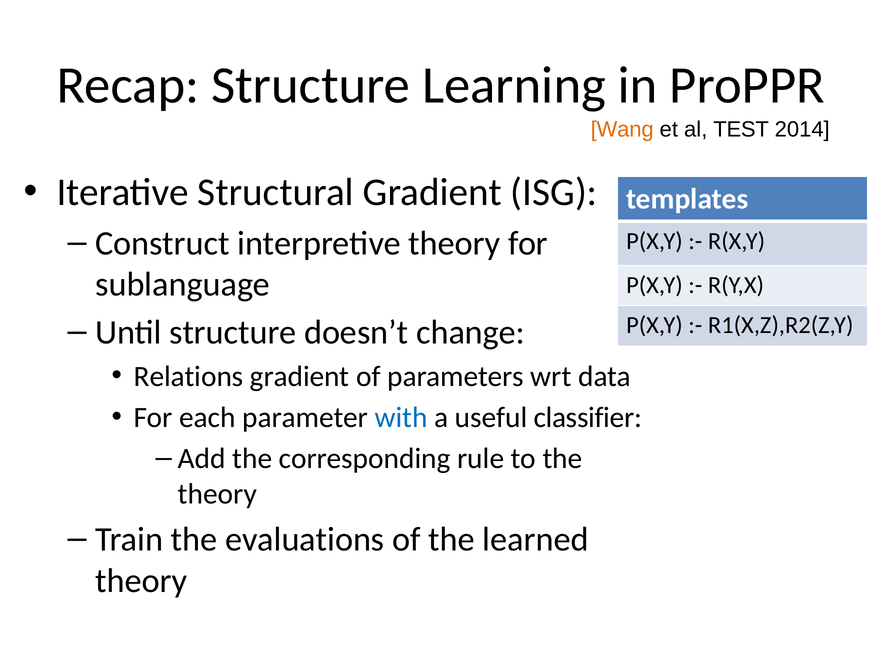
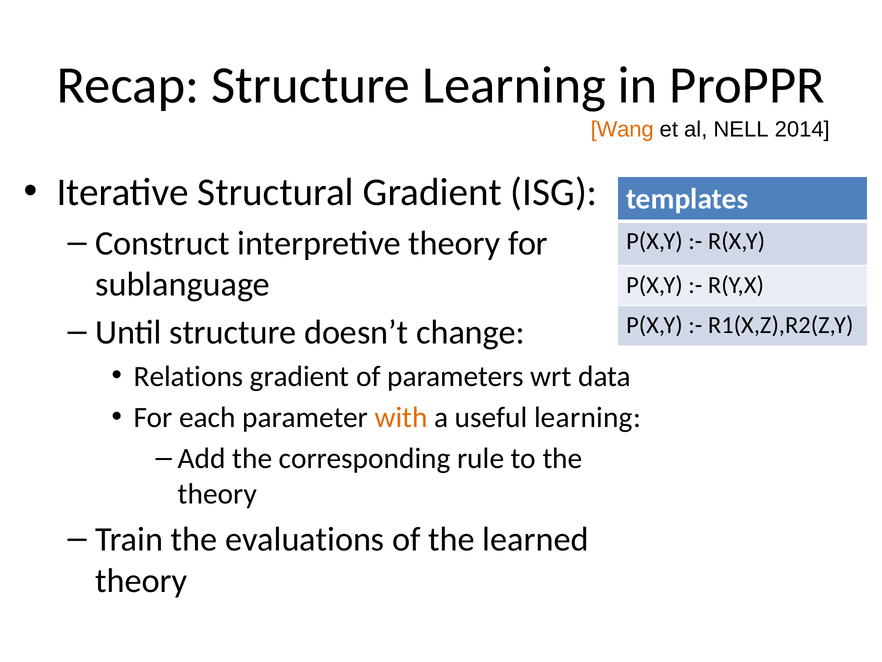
TEST: TEST -> NELL
with colour: blue -> orange
useful classifier: classifier -> learning
